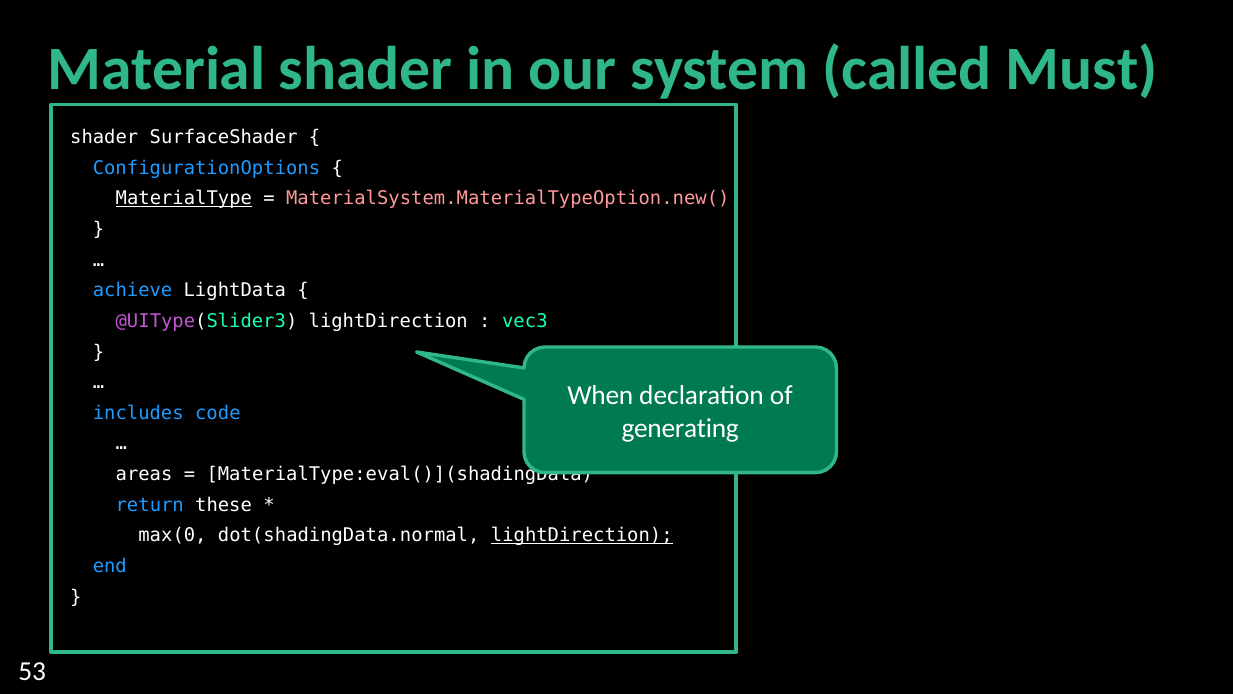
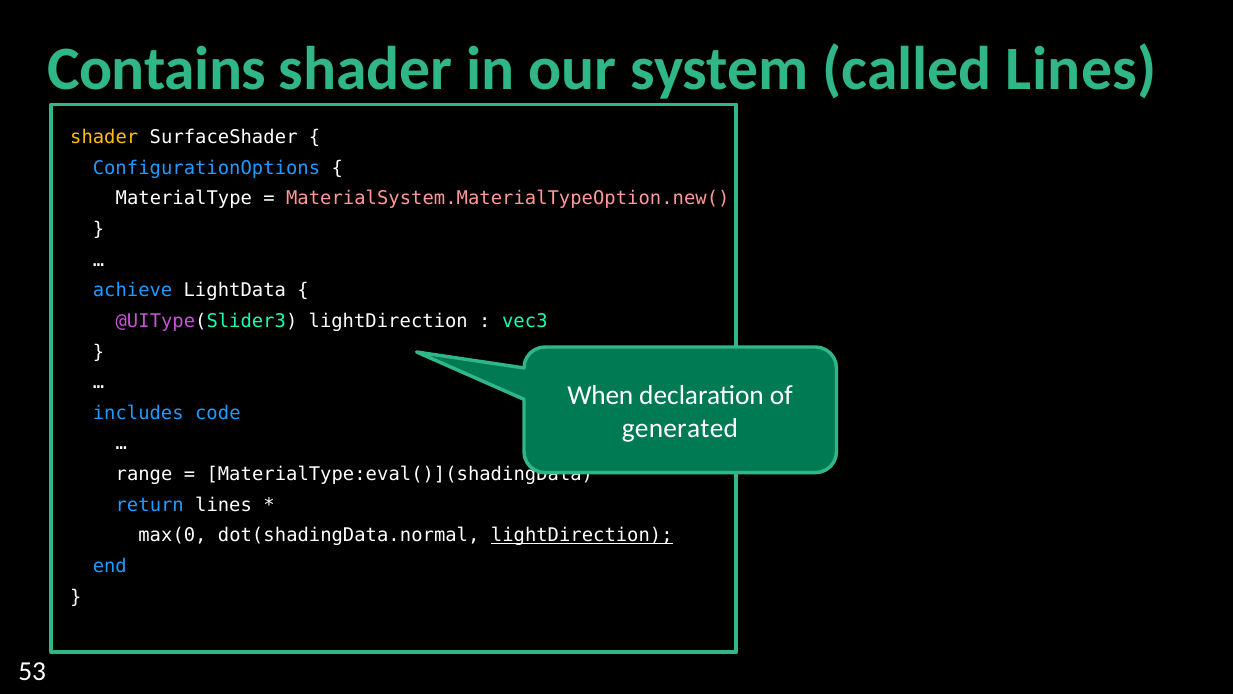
Material: Material -> Contains
called Must: Must -> Lines
shader at (104, 137) colour: white -> yellow
MaterialType underline: present -> none
generating: generating -> generated
areas: areas -> range
return these: these -> lines
